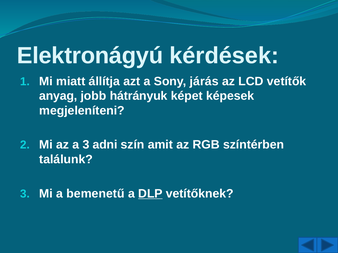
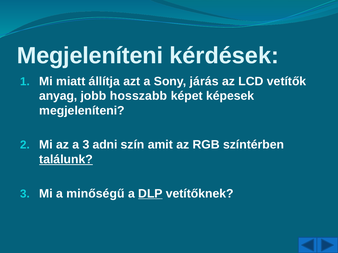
Elektronágyú at (90, 56): Elektronágyú -> Megjeleníteni
hátrányuk: hátrányuk -> hosszabb
találunk underline: none -> present
bemenetű: bemenetű -> minőségű
